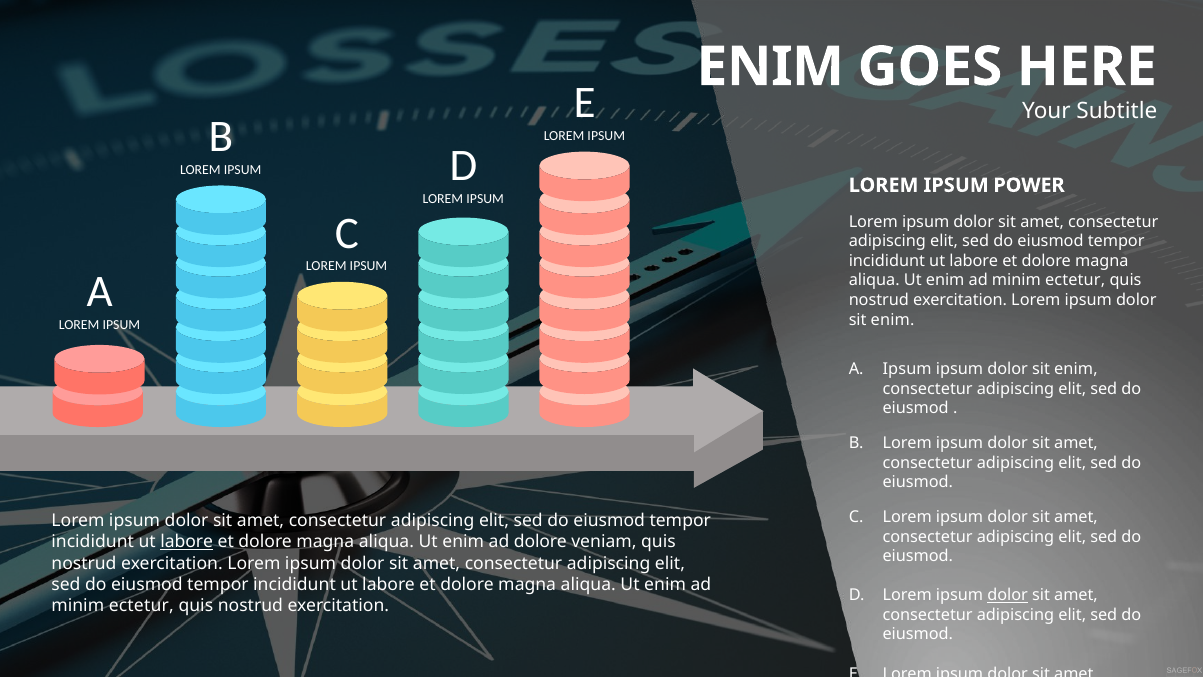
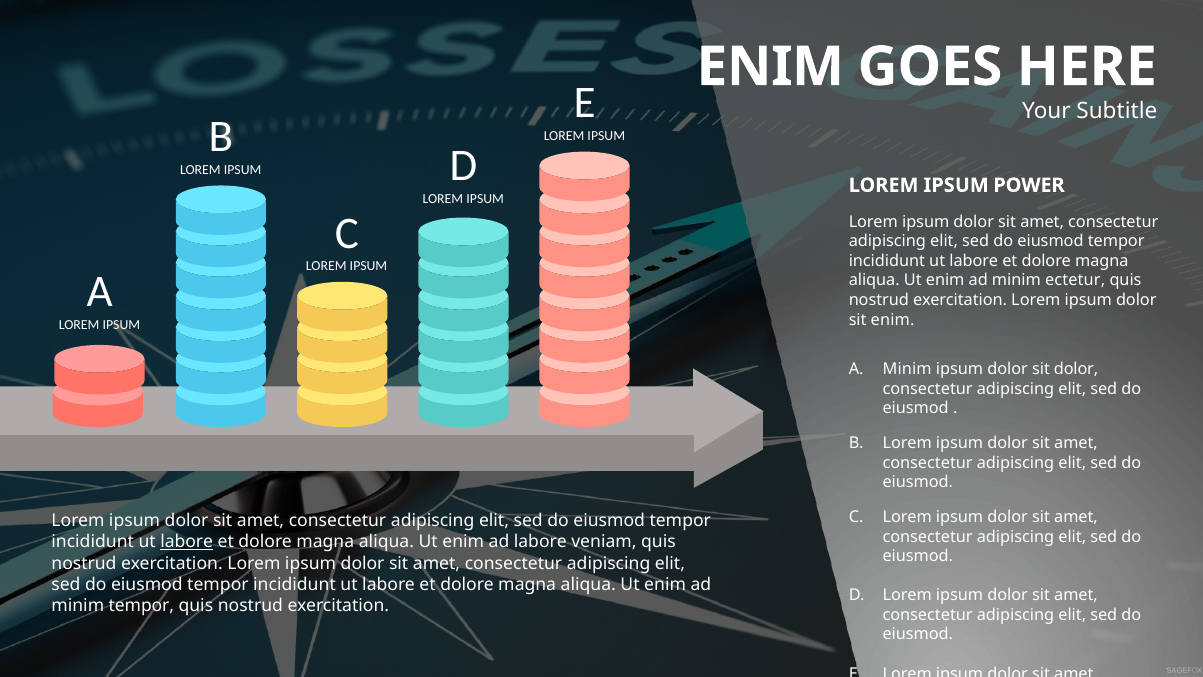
A Ipsum: Ipsum -> Minim
enim at (1076, 369): enim -> dolor
ad dolore: dolore -> labore
dolor at (1008, 595) underline: present -> none
ectetur at (141, 605): ectetur -> tempor
